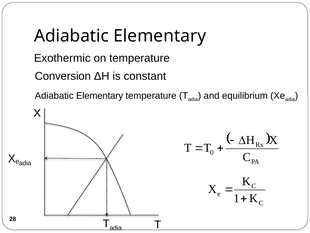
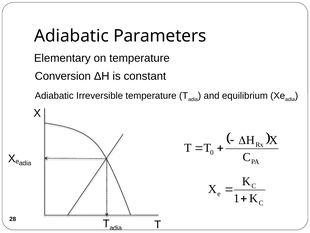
Elementary at (160, 36): Elementary -> Parameters
Exothermic: Exothermic -> Elementary
Elementary at (100, 96): Elementary -> Irreversible
